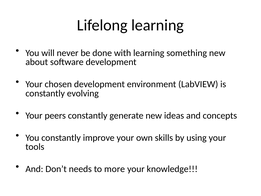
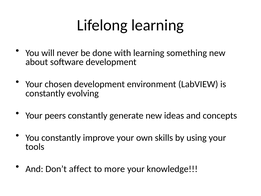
needs: needs -> affect
